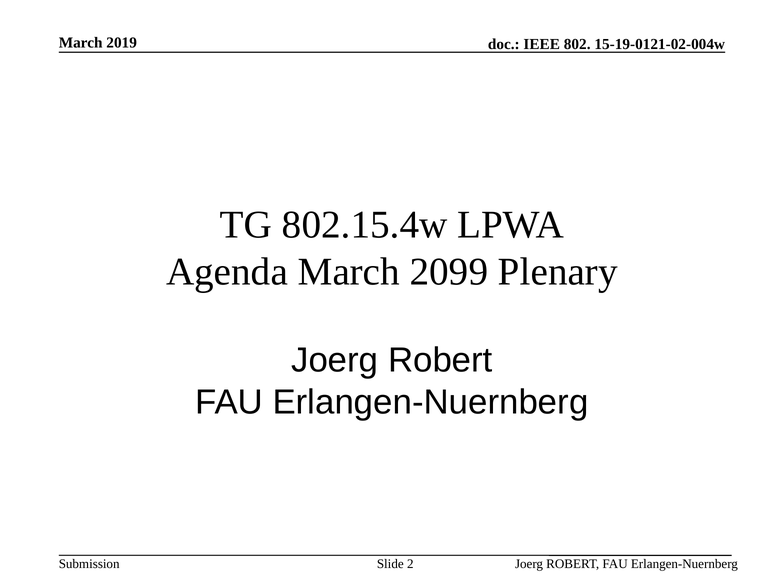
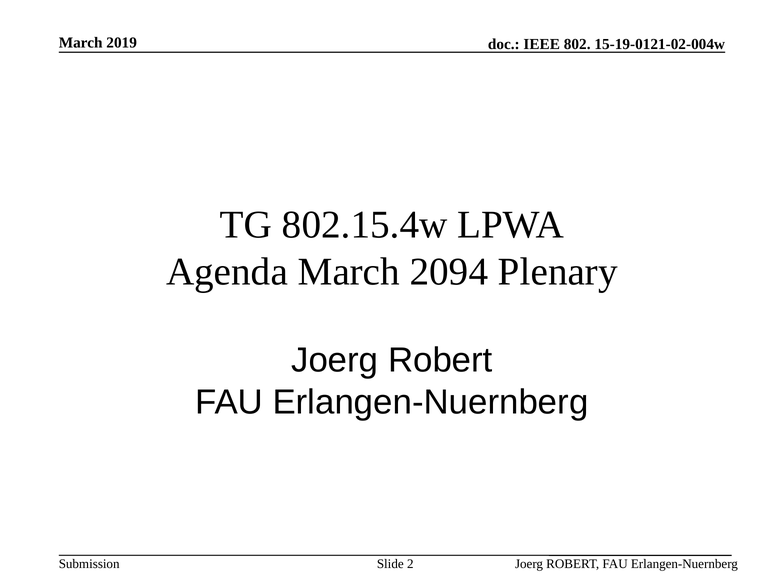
2099: 2099 -> 2094
